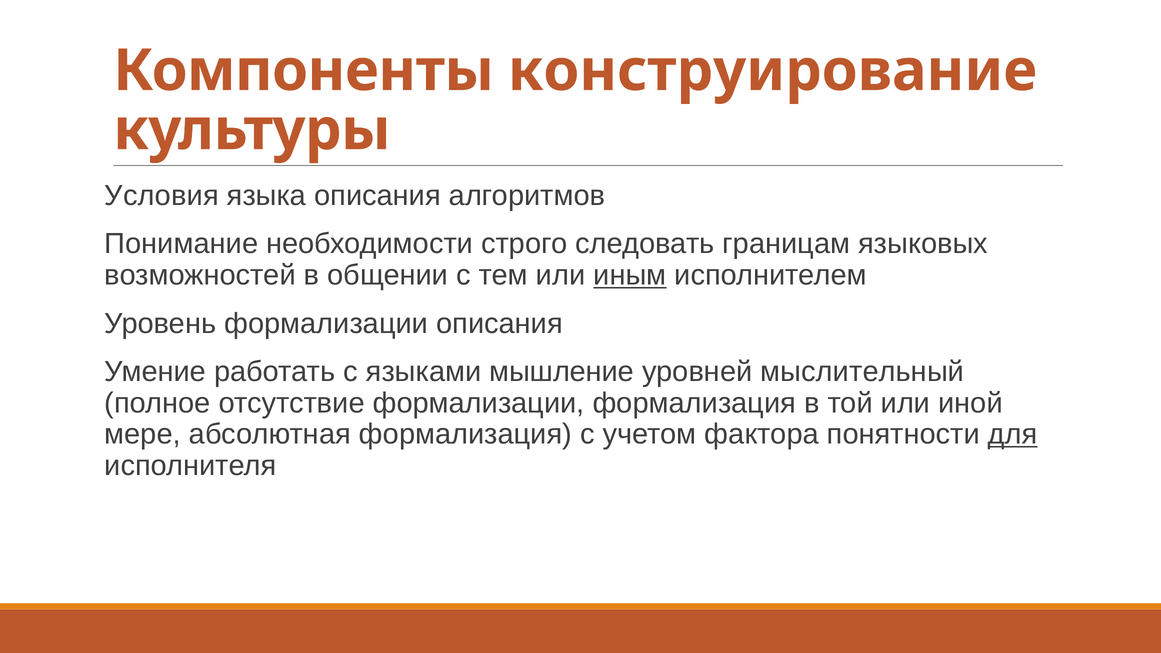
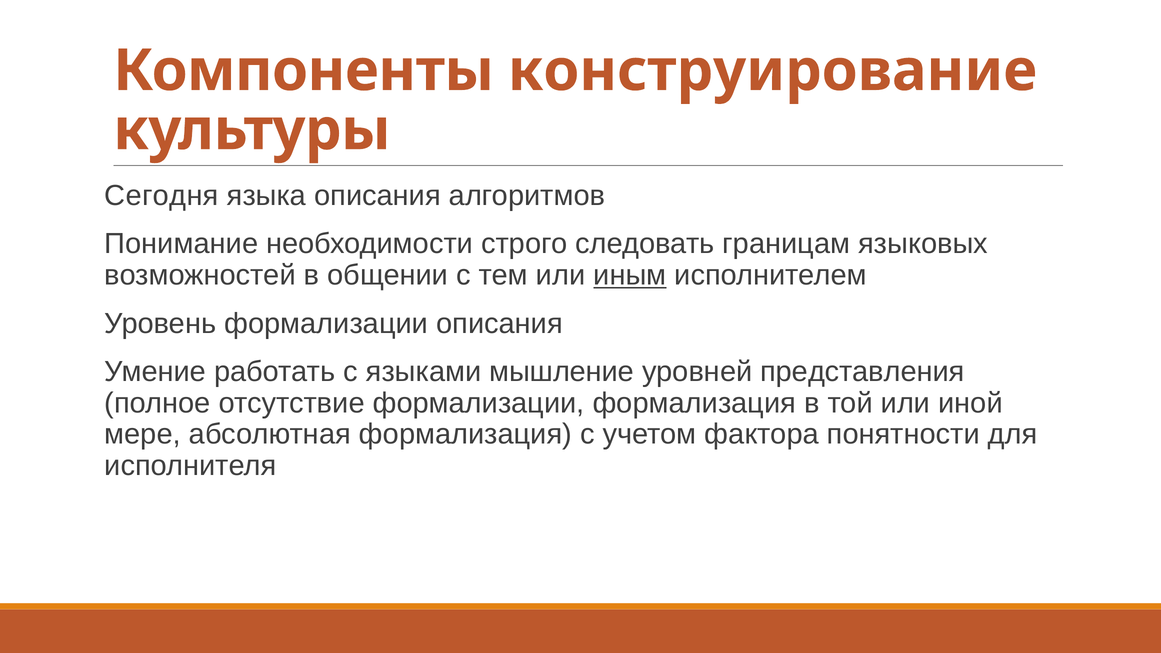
Условия: Условия -> Сегодня
мыслительный: мыслительный -> представления
для underline: present -> none
